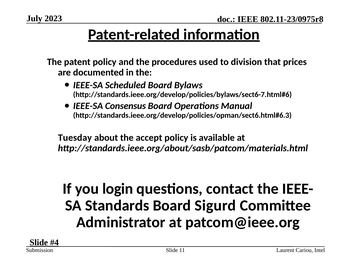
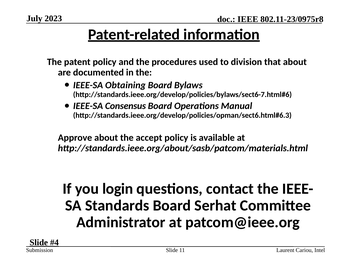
that prices: prices -> about
Scheduled: Scheduled -> Obtaining
Tuesday: Tuesday -> Approve
Sigurd: Sigurd -> Serhat
